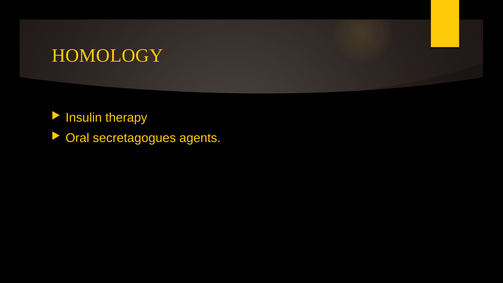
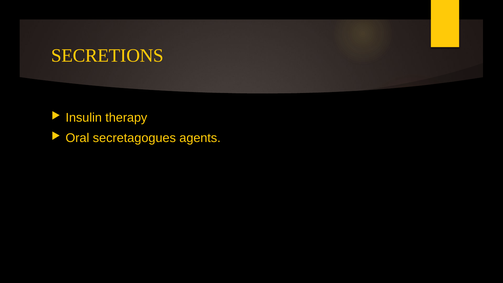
HOMOLOGY: HOMOLOGY -> SECRETIONS
